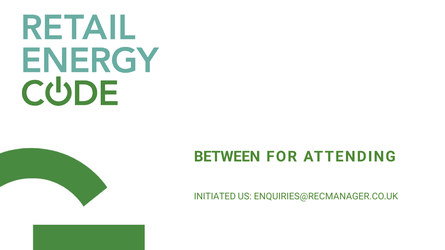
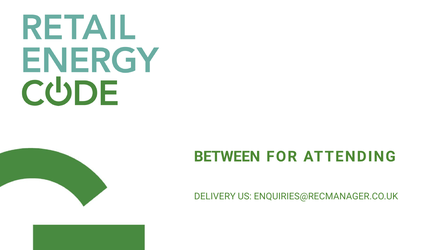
INITIATED: INITIATED -> DELIVERY
